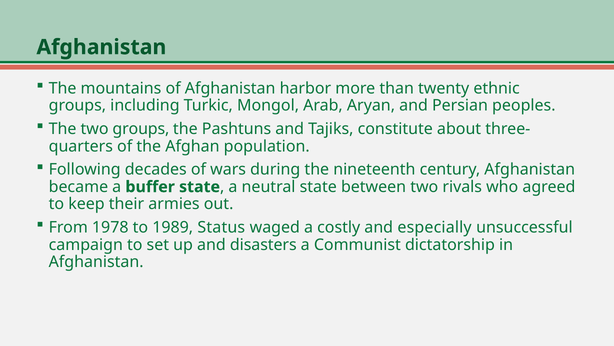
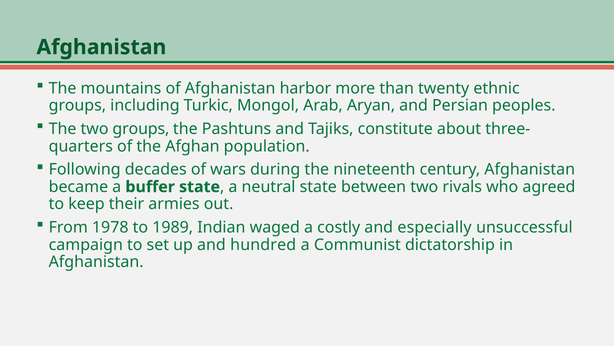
Status: Status -> Indian
disasters: disasters -> hundred
